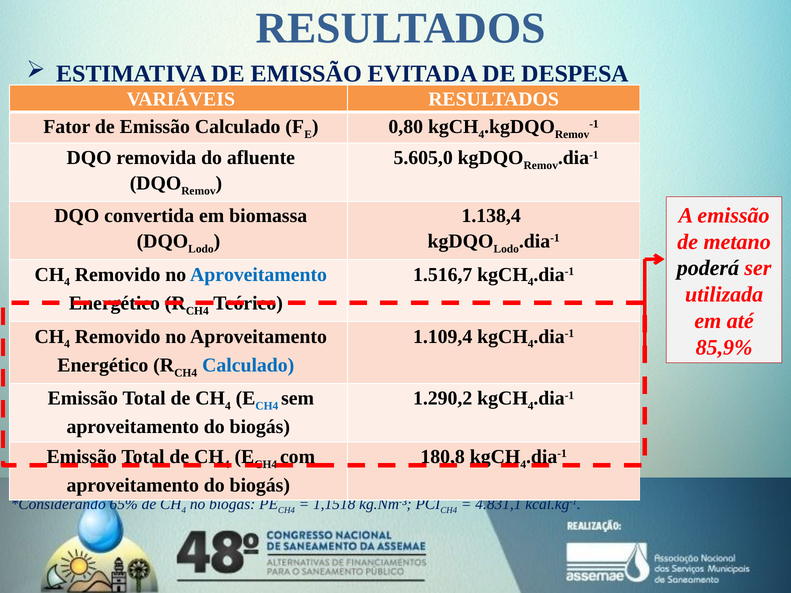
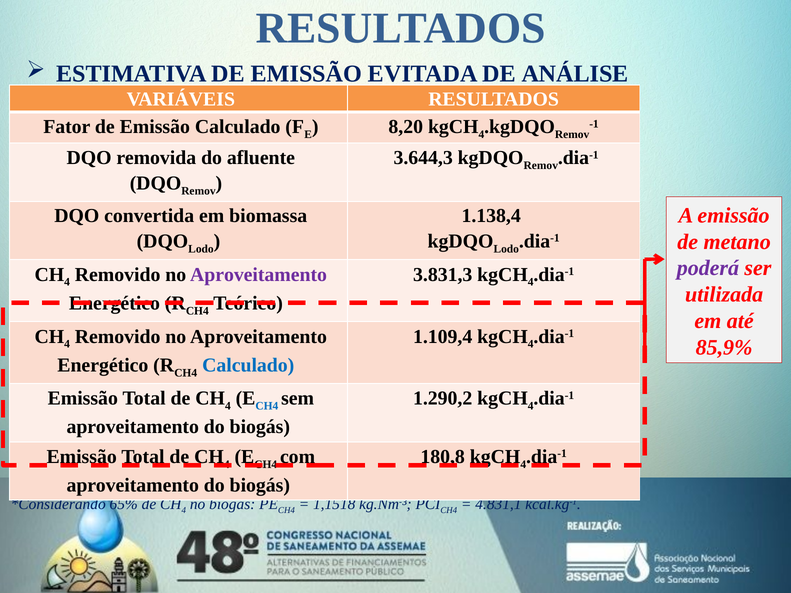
DESPESA: DESPESA -> ANÁLISE
0,80: 0,80 -> 8,20
5.605,0: 5.605,0 -> 3.644,3
poderá colour: black -> purple
Aproveitamento at (259, 275) colour: blue -> purple
1.516,7: 1.516,7 -> 3.831,3
